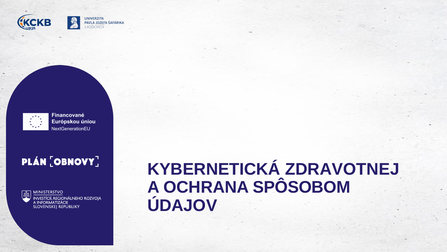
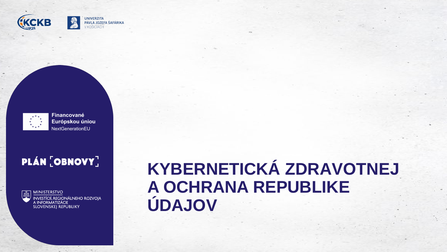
SPÔSOBOM: SPÔSOBOM -> REPUBLIKE
